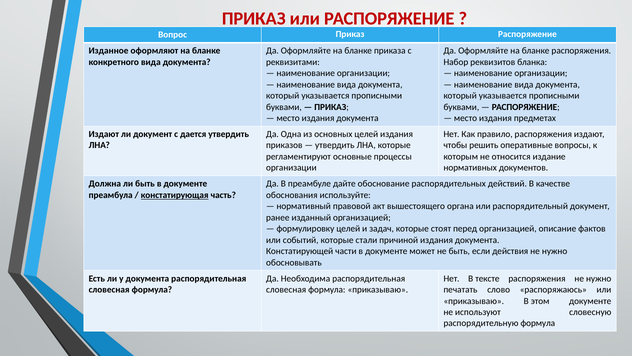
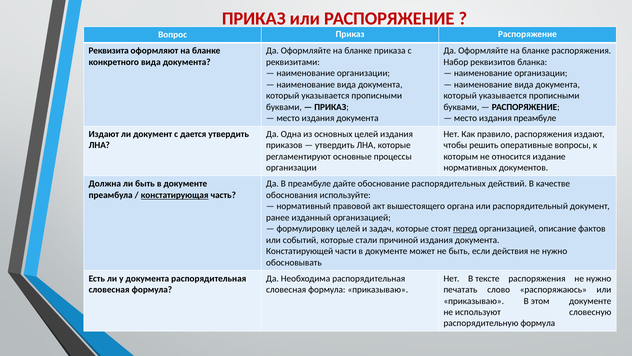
Изданное: Изданное -> Реквизита
издания предметах: предметах -> преамбуле
перед underline: none -> present
